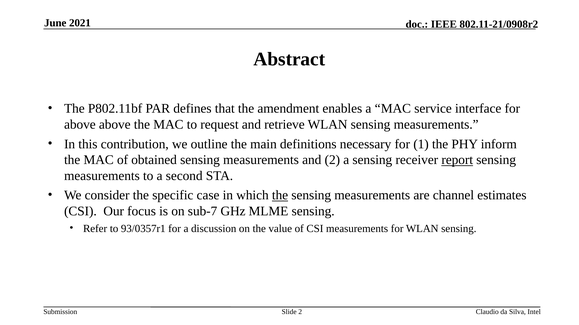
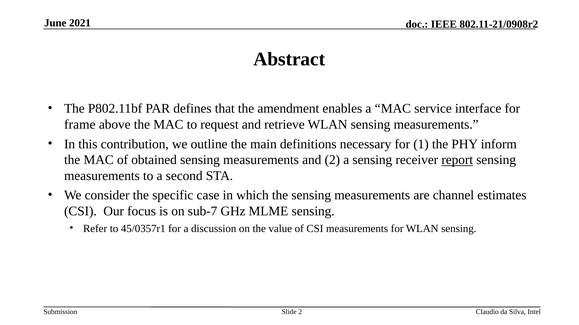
above at (80, 125): above -> frame
the at (280, 196) underline: present -> none
93/0357r1: 93/0357r1 -> 45/0357r1
